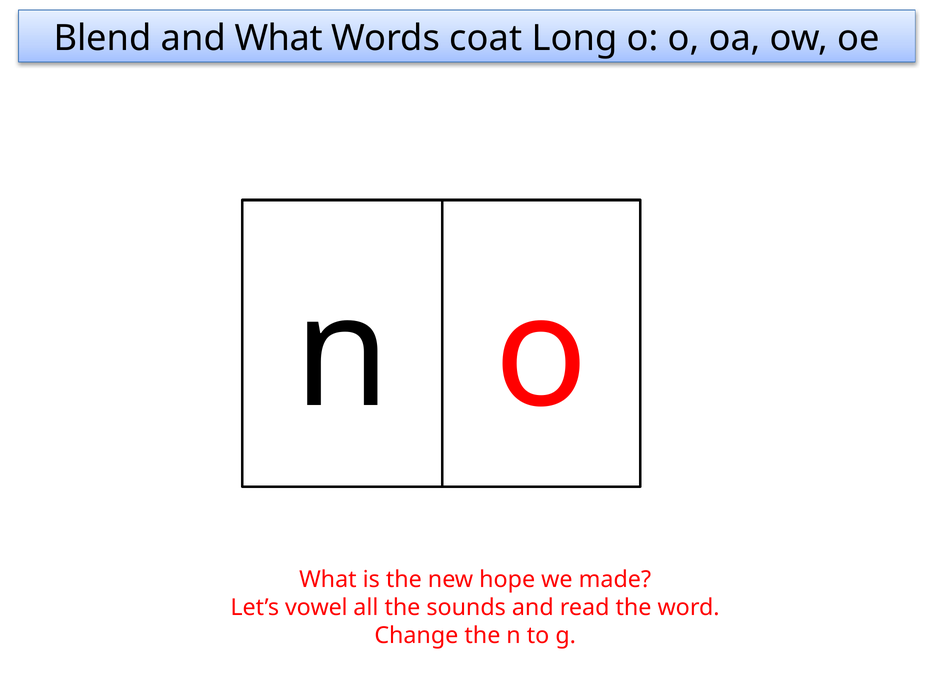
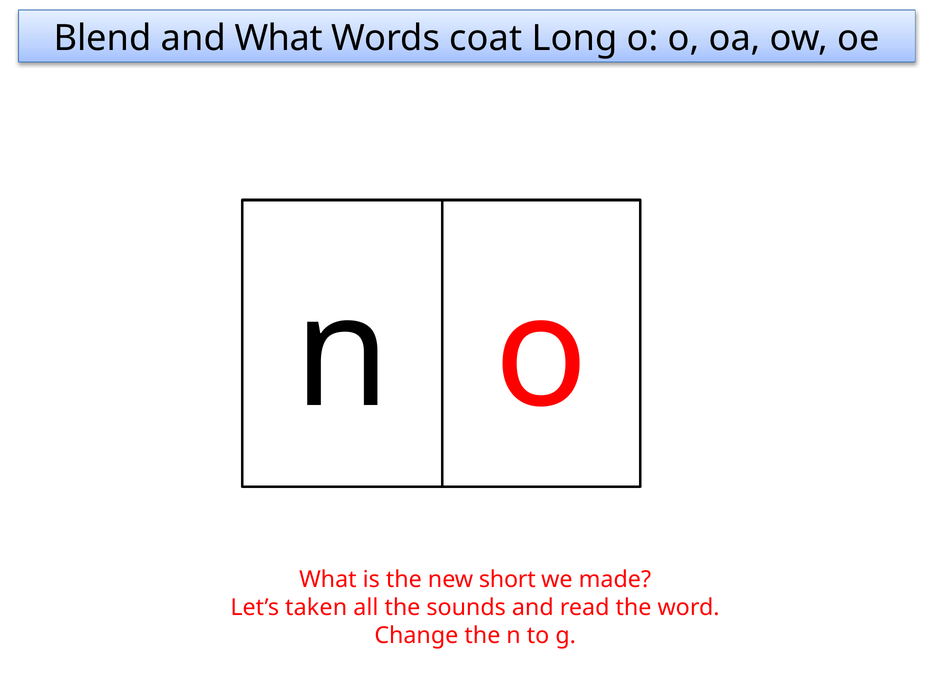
hope: hope -> short
vowel: vowel -> taken
